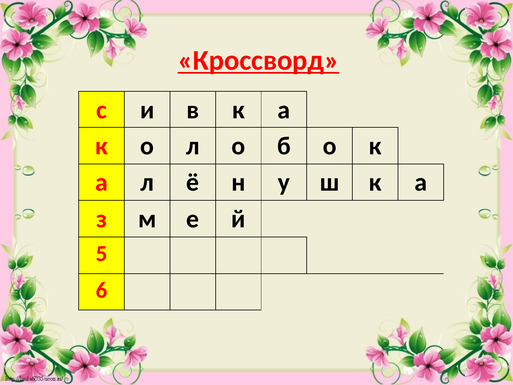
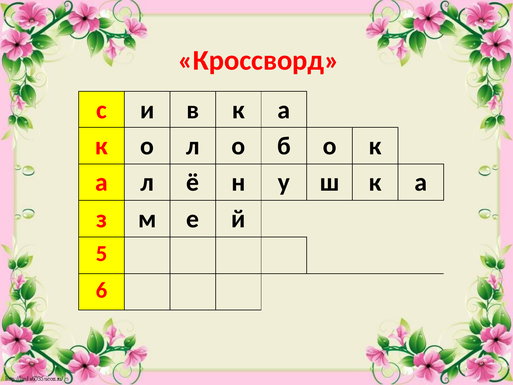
Кроссворд underline: present -> none
